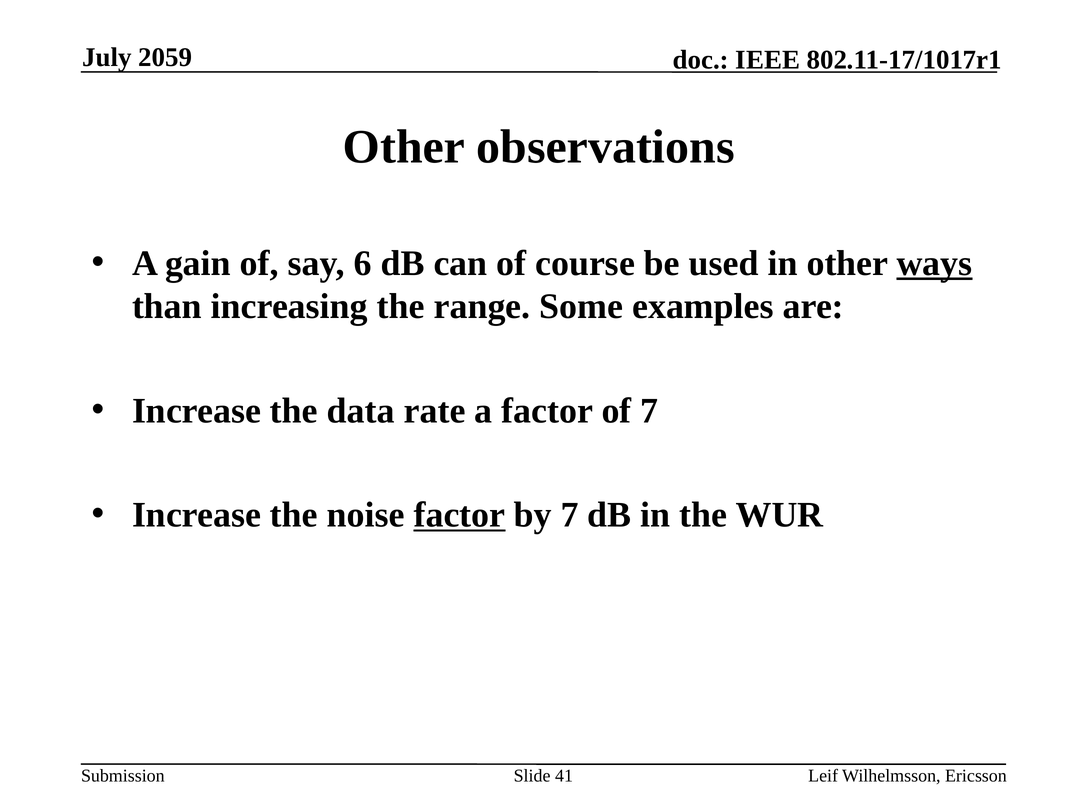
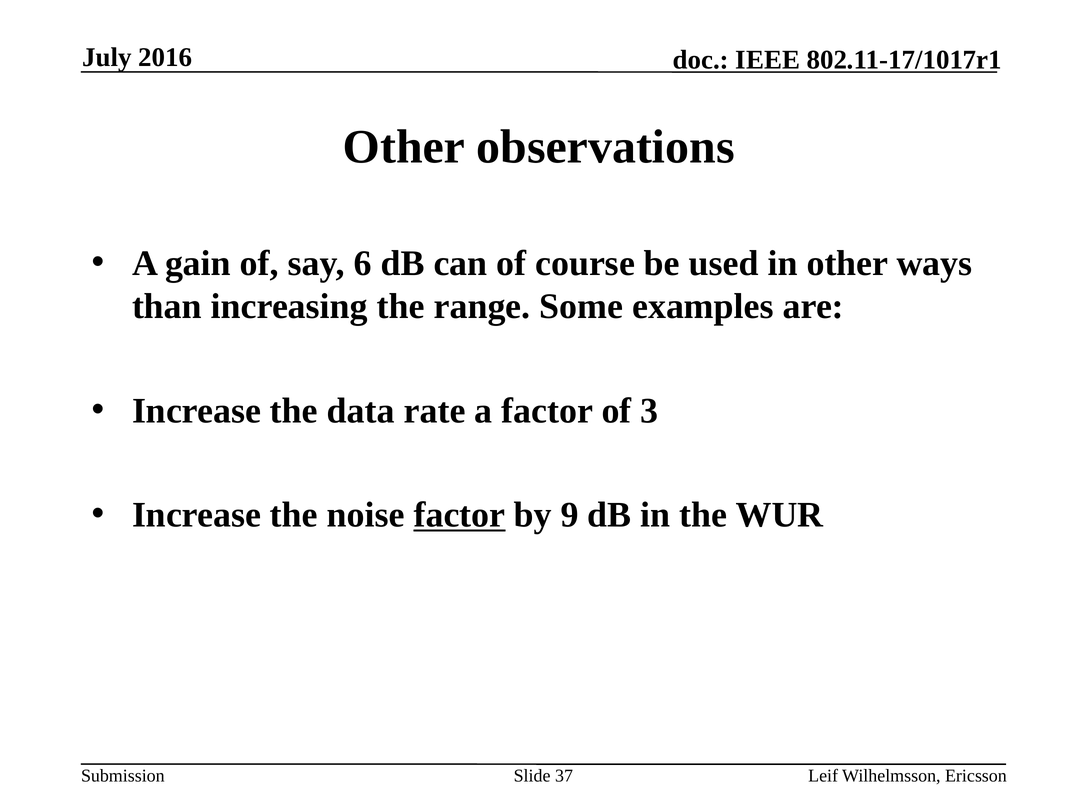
2059: 2059 -> 2016
ways underline: present -> none
of 7: 7 -> 3
by 7: 7 -> 9
41: 41 -> 37
